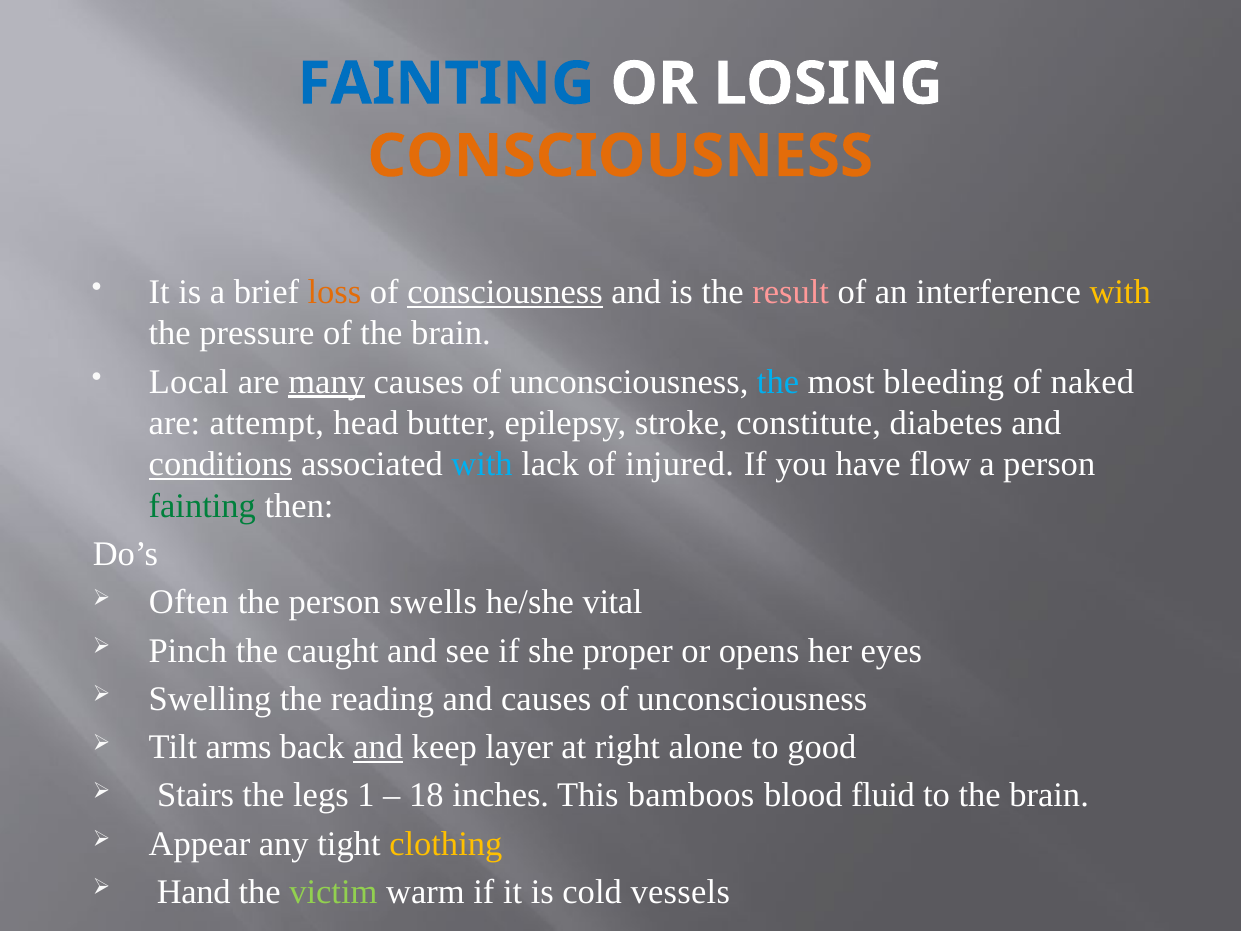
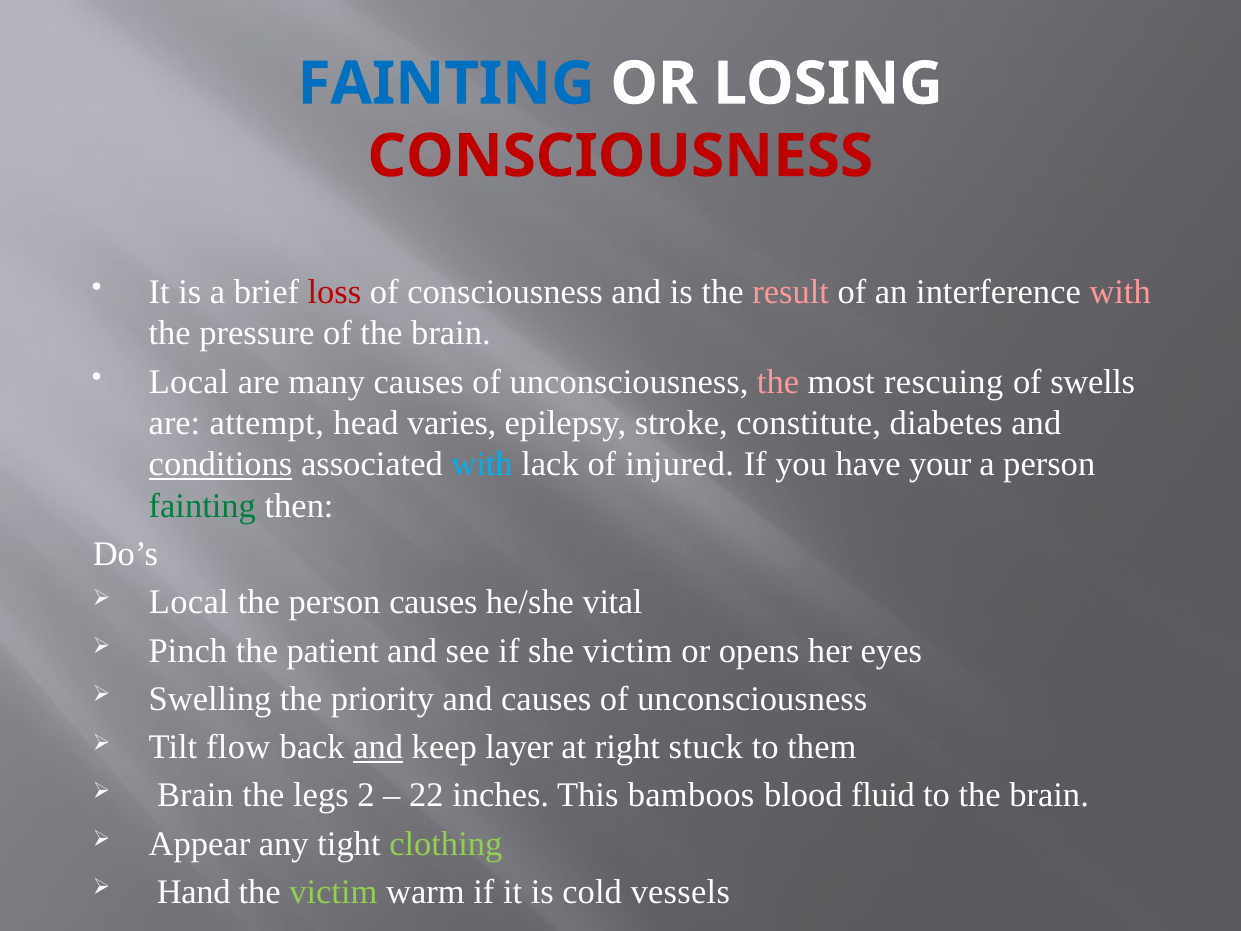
CONSCIOUSNESS at (620, 156) colour: orange -> red
loss colour: orange -> red
consciousness at (505, 292) underline: present -> none
with at (1120, 292) colour: yellow -> pink
many underline: present -> none
the at (778, 382) colour: light blue -> pink
bleeding: bleeding -> rescuing
naked: naked -> swells
butter: butter -> varies
flow: flow -> your
Often at (189, 602): Often -> Local
person swells: swells -> causes
caught: caught -> patient
she proper: proper -> victim
reading: reading -> priority
arms: arms -> flow
alone: alone -> stuck
good: good -> them
Stairs at (196, 795): Stairs -> Brain
1: 1 -> 2
18: 18 -> 22
clothing colour: yellow -> light green
